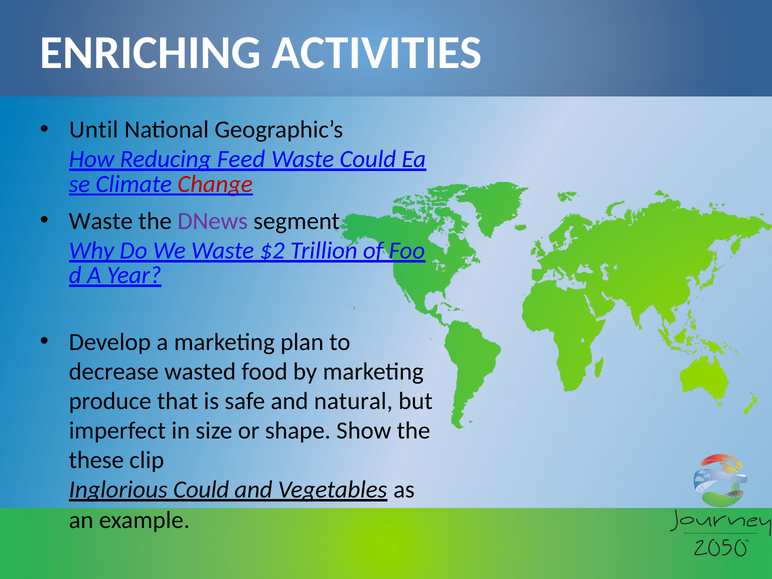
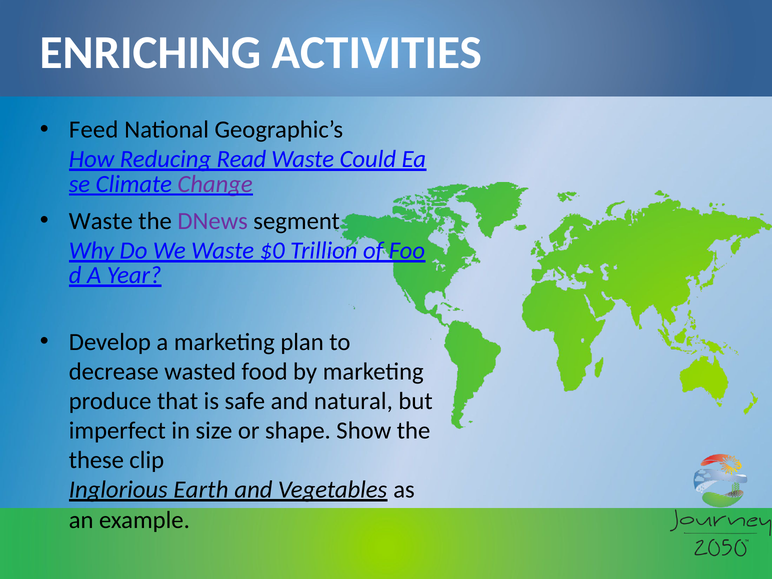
Until: Until -> Feed
Feed: Feed -> Read
Change colour: red -> purple
$2: $2 -> $0
Inglorious Could: Could -> Earth
